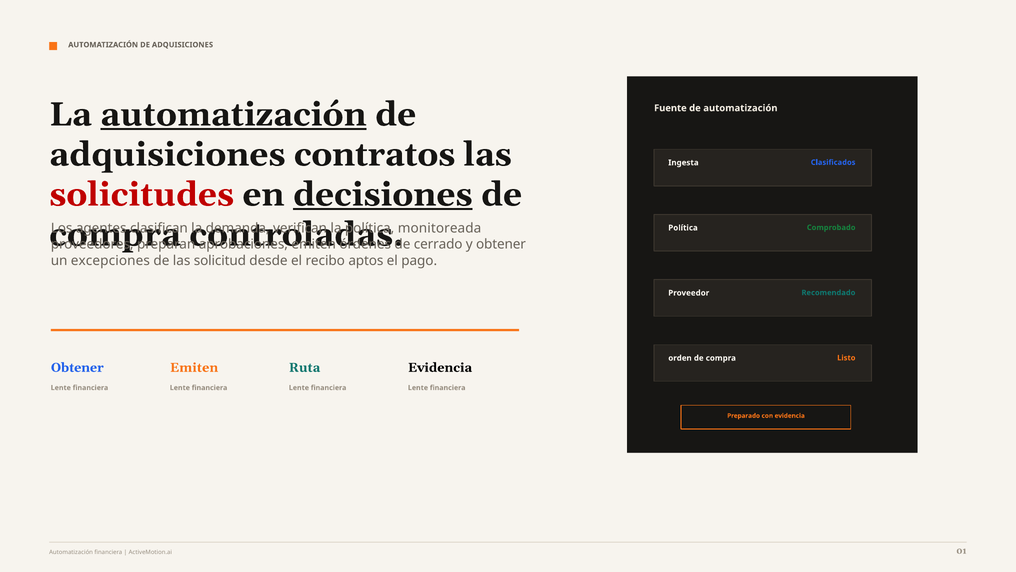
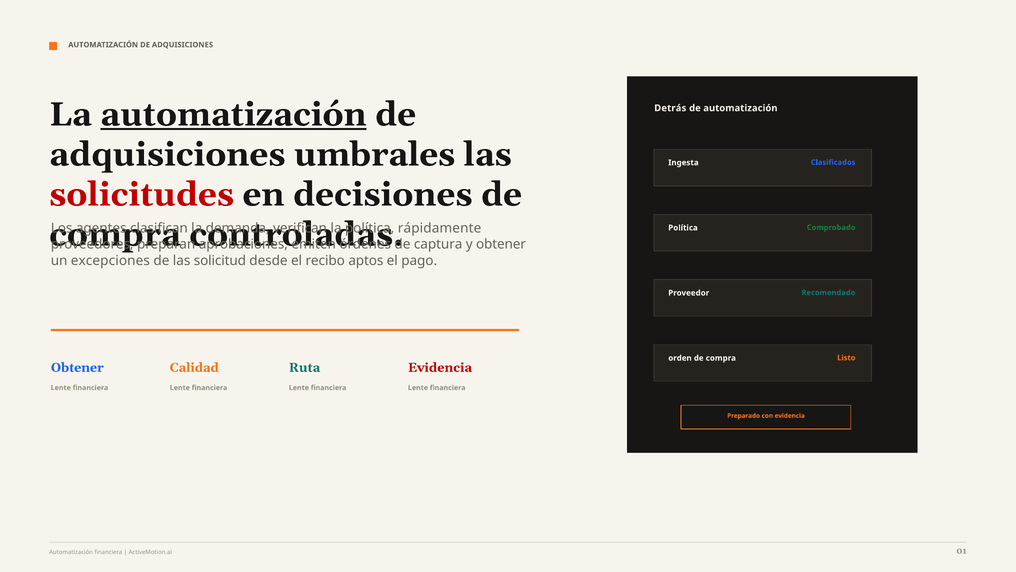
Fuente: Fuente -> Detrás
contratos: contratos -> umbrales
decisiones underline: present -> none
monitoreada: monitoreada -> rápidamente
cerrado: cerrado -> captura
Emiten at (194, 367): Emiten -> Calidad
Evidencia at (440, 367) colour: black -> red
